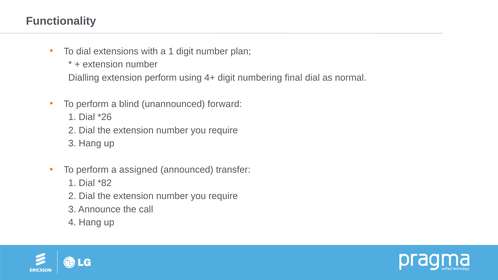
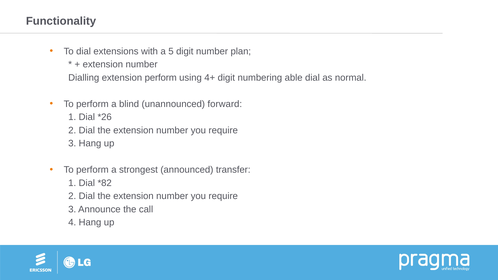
a 1: 1 -> 5
final: final -> able
assigned: assigned -> strongest
